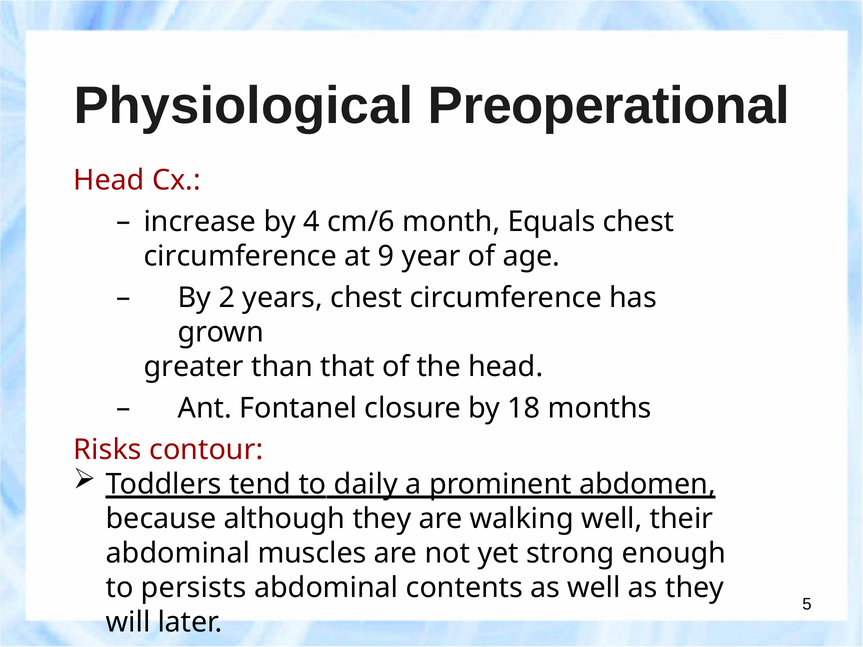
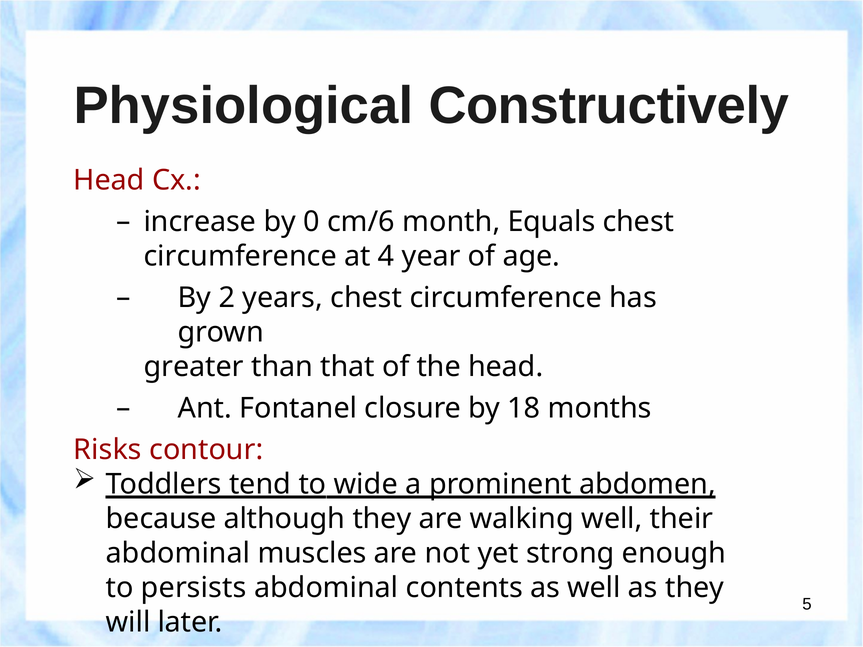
Preoperational: Preoperational -> Constructively
4: 4 -> 0
9: 9 -> 4
daily: daily -> wide
